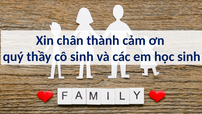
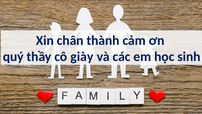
cô sinh: sinh -> giày
